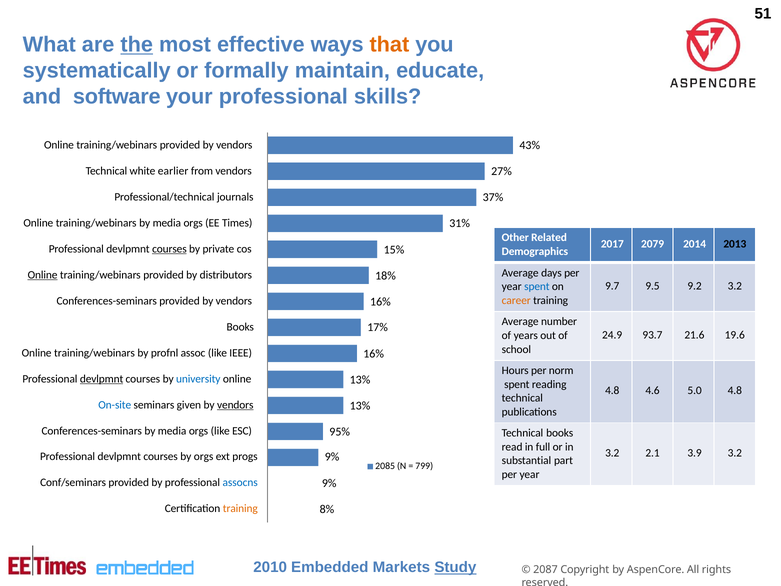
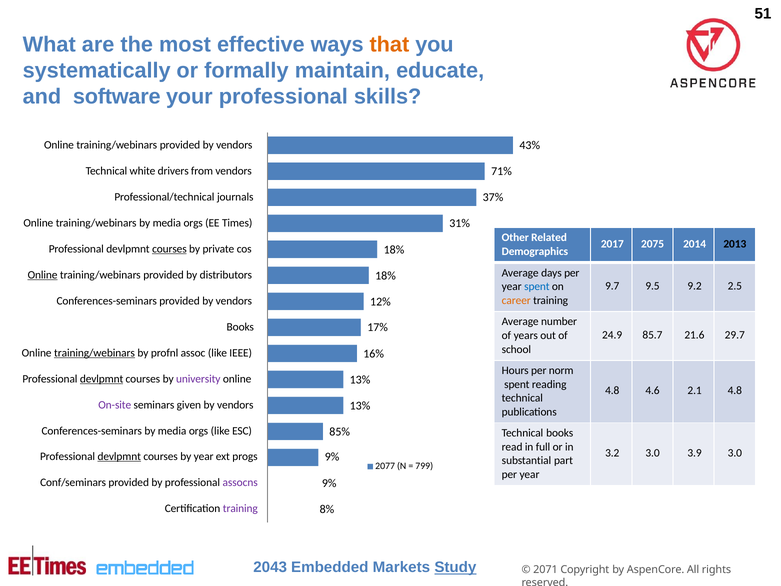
the underline: present -> none
earlier: earlier -> drivers
27%: 27% -> 71%
2079: 2079 -> 2075
15% at (394, 249): 15% -> 18%
9.2 3.2: 3.2 -> 2.5
16% at (380, 301): 16% -> 12%
93.7: 93.7 -> 85.7
19.6: 19.6 -> 29.7
training/webinars at (94, 353) underline: none -> present
university colour: blue -> purple
5.0: 5.0 -> 2.1
On-site colour: blue -> purple
vendors at (235, 405) underline: present -> none
95%: 95% -> 85%
3.2 2.1: 2.1 -> 3.0
3.9 3.2: 3.2 -> 3.0
devlpmnt at (119, 456) underline: none -> present
by orgs: orgs -> year
2085: 2085 -> 2077
assocns colour: blue -> purple
training at (240, 508) colour: orange -> purple
2010: 2010 -> 2043
2087: 2087 -> 2071
